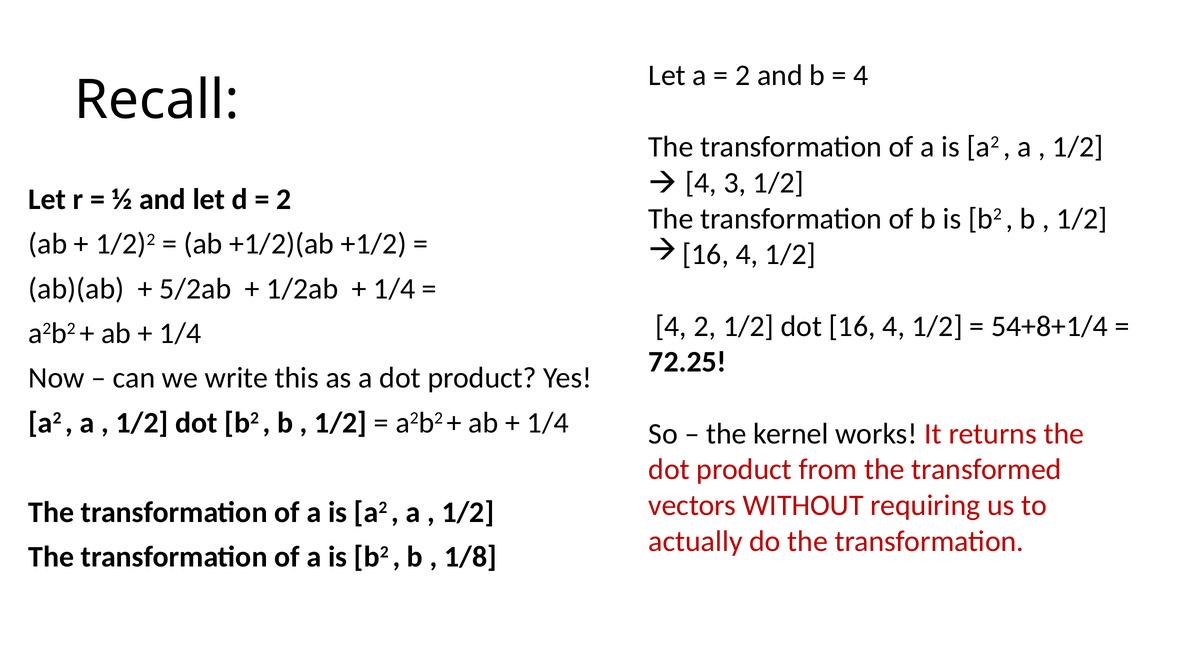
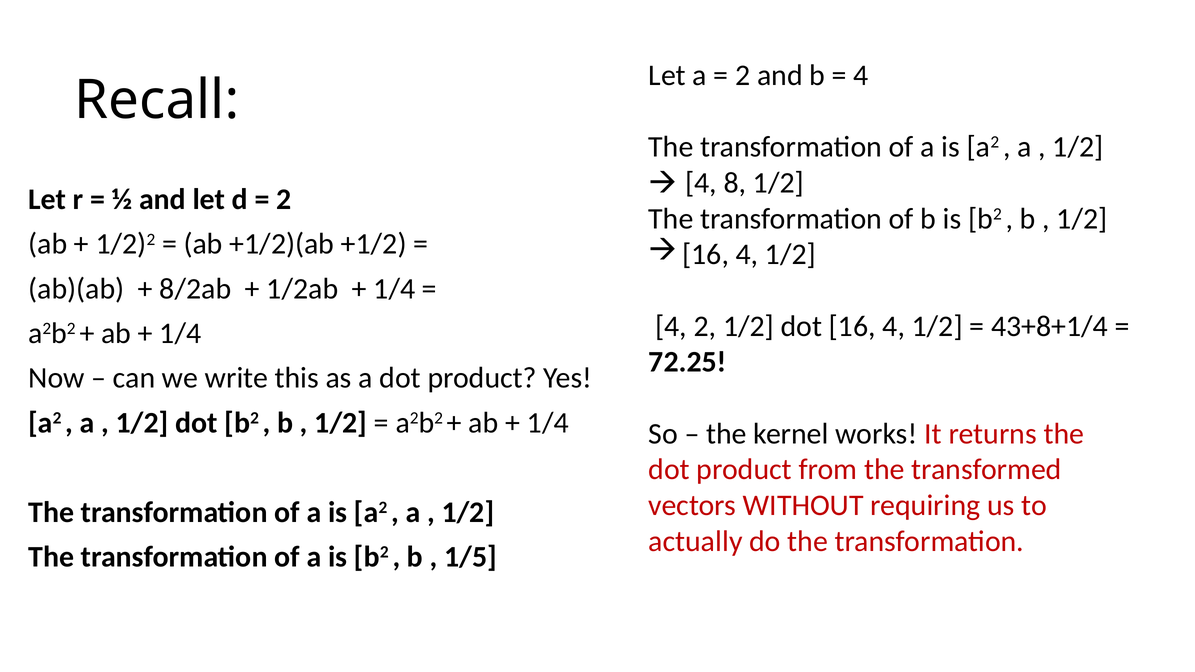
3: 3 -> 8
5/2ab: 5/2ab -> 8/2ab
54+8+1/4: 54+8+1/4 -> 43+8+1/4
1/8: 1/8 -> 1/5
